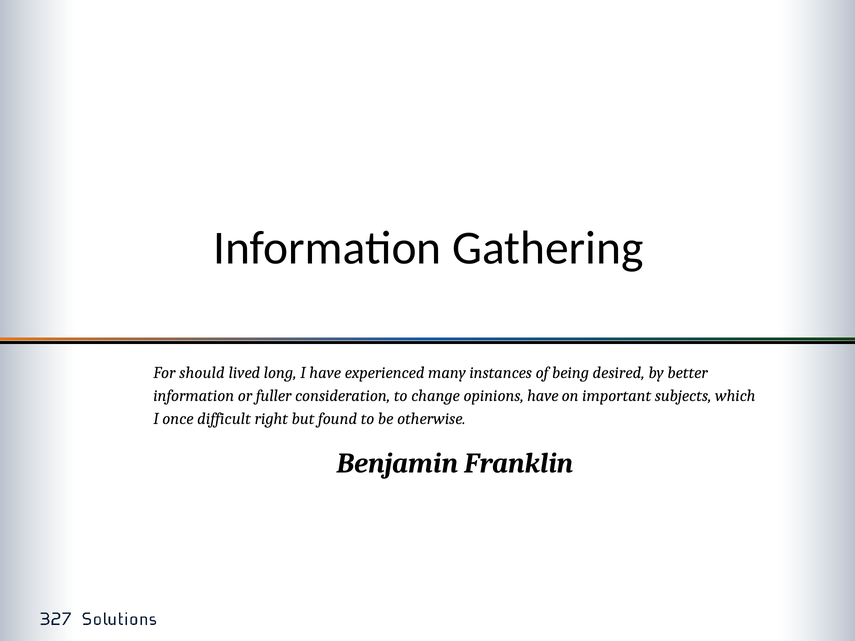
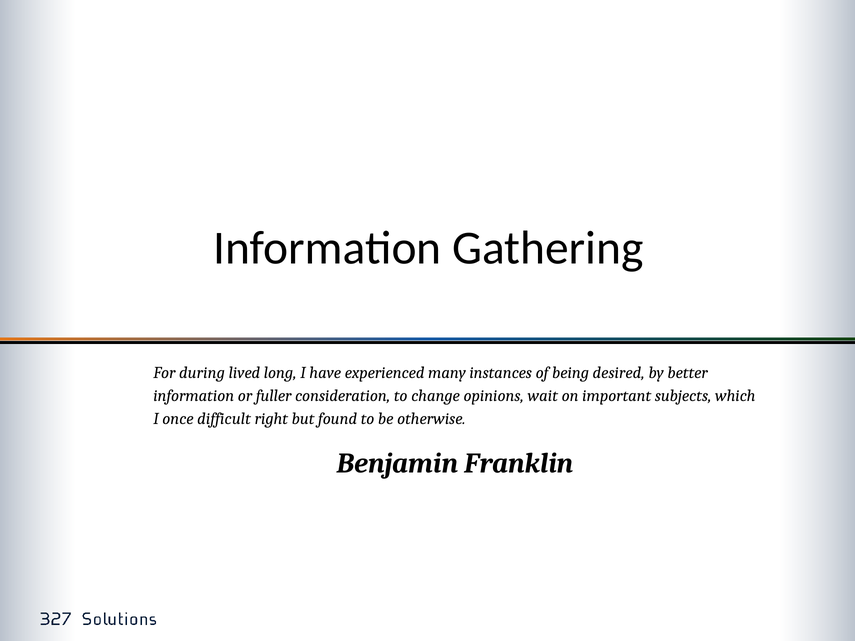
should: should -> during
opinions have: have -> wait
